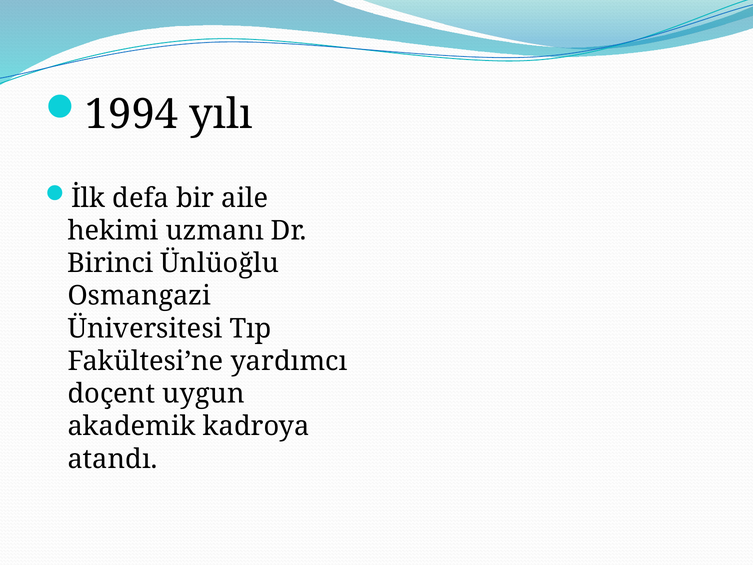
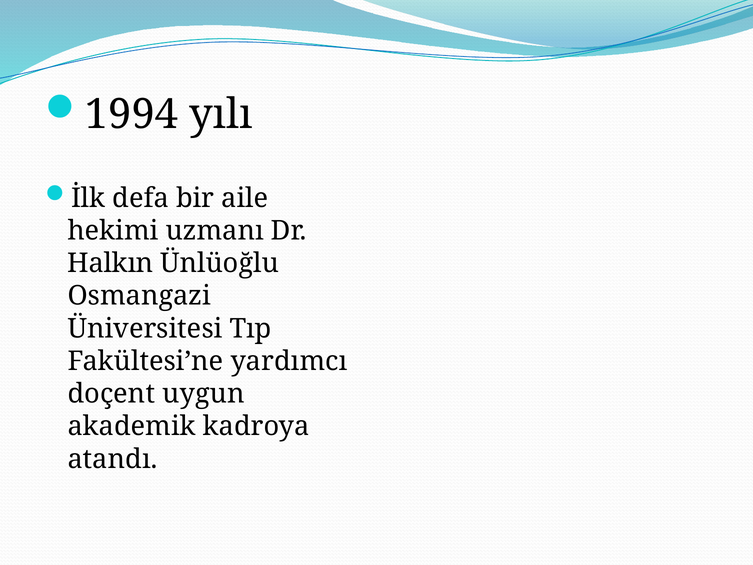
Birinci: Birinci -> Halkın
